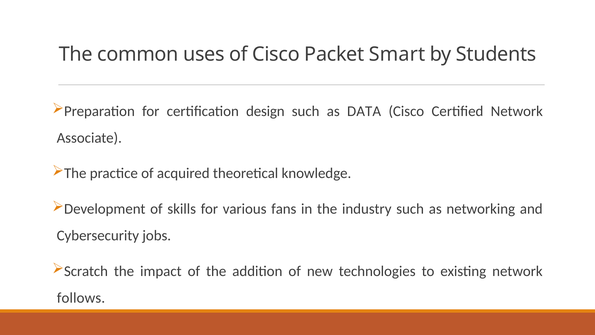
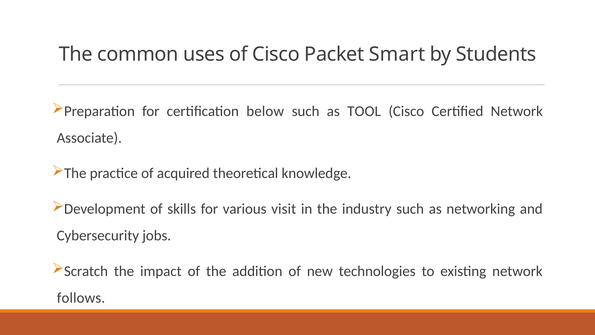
design: design -> below
DATA: DATA -> TOOL
fans: fans -> visit
